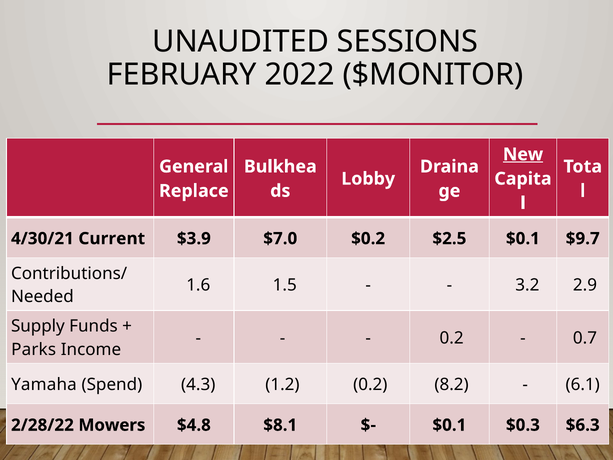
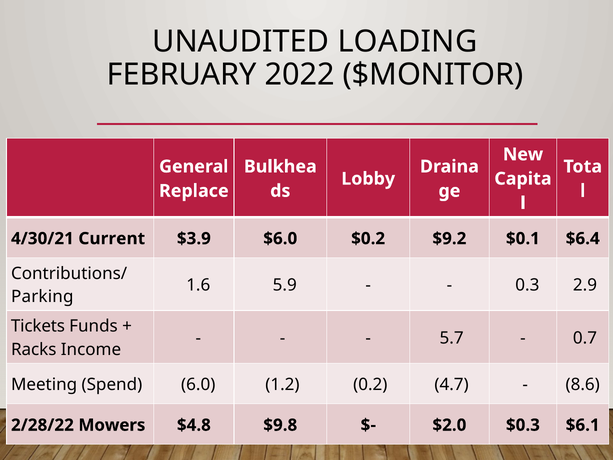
SESSIONS: SESSIONS -> LOADING
New underline: present -> none
$7.0: $7.0 -> $6.0
$2.5: $2.5 -> $9.2
$9.7: $9.7 -> $6.4
1.5: 1.5 -> 5.9
3.2: 3.2 -> 0.3
Needed: Needed -> Parking
Supply: Supply -> Tickets
0.2 at (452, 338): 0.2 -> 5.7
Parks: Parks -> Racks
Yamaha: Yamaha -> Meeting
4.3: 4.3 -> 6.0
8.2: 8.2 -> 4.7
6.1: 6.1 -> 8.6
$8.1: $8.1 -> $9.8
$0.1 at (449, 425): $0.1 -> $2.0
$6.3: $6.3 -> $6.1
